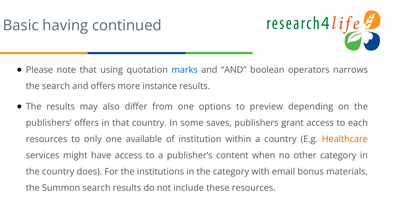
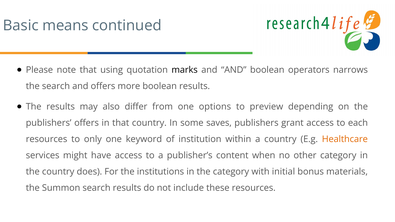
having: having -> means
marks colour: blue -> black
more instance: instance -> boolean
available: available -> keyword
email: email -> initial
